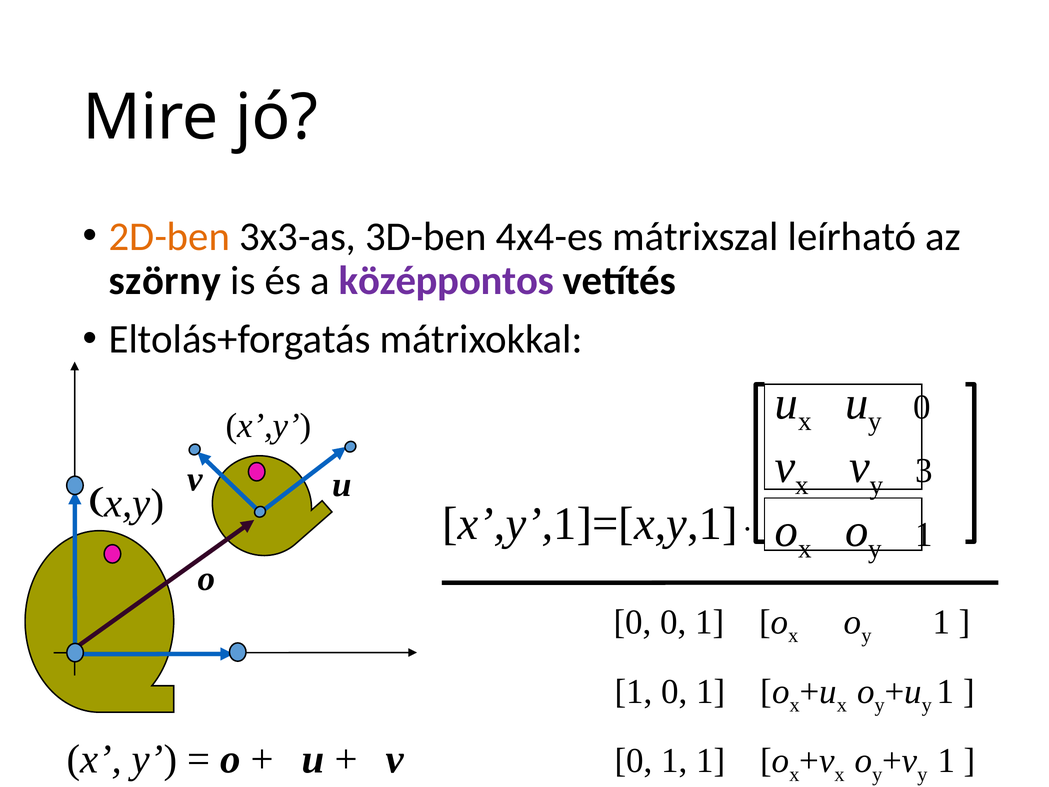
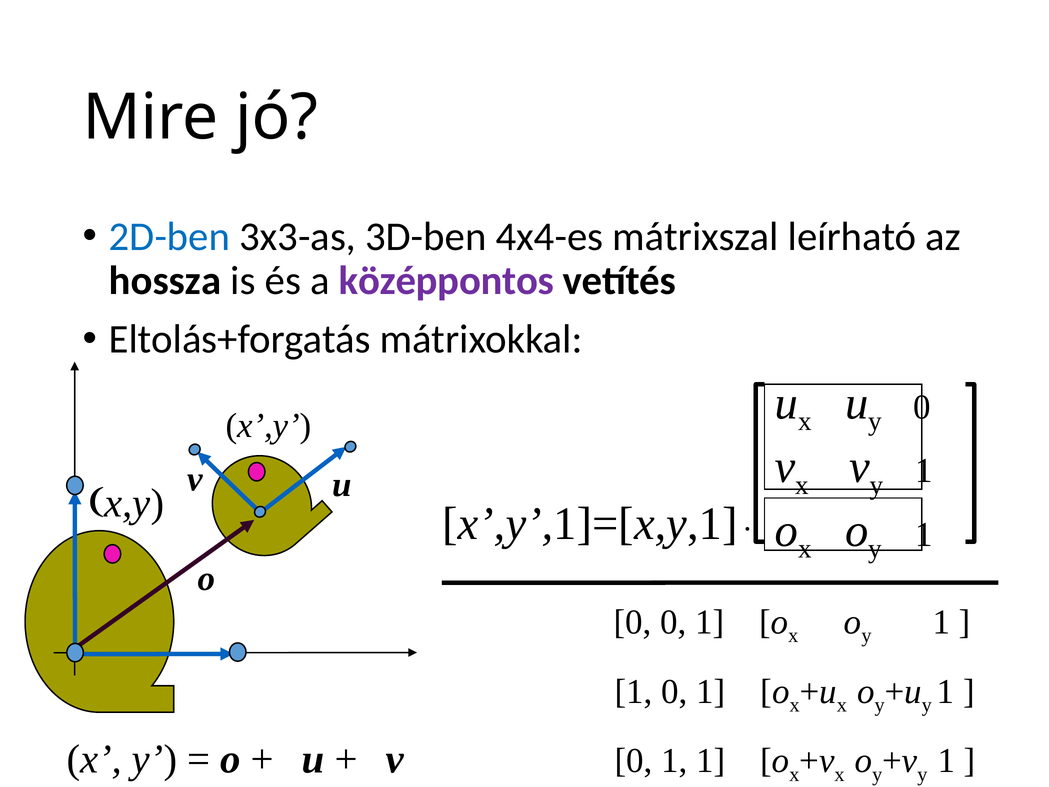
2D-ben colour: orange -> blue
szörny: szörny -> hossza
v y 3: 3 -> 1
